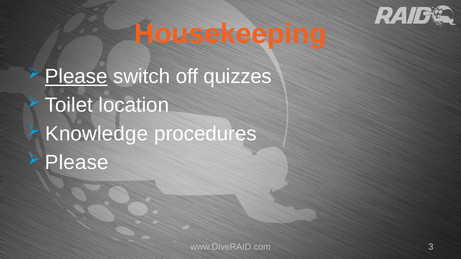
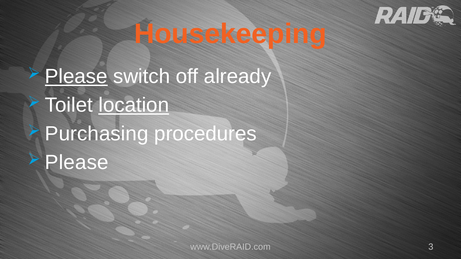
quizzes: quizzes -> already
location underline: none -> present
Knowledge: Knowledge -> Purchasing
